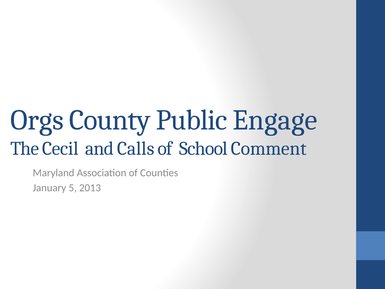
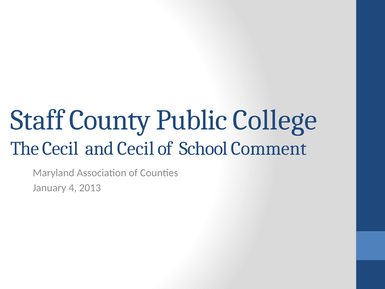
Orgs: Orgs -> Staff
Engage: Engage -> College
and Calls: Calls -> Cecil
5: 5 -> 4
